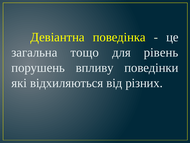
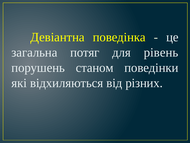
тощо: тощо -> потяг
впливу: впливу -> станом
